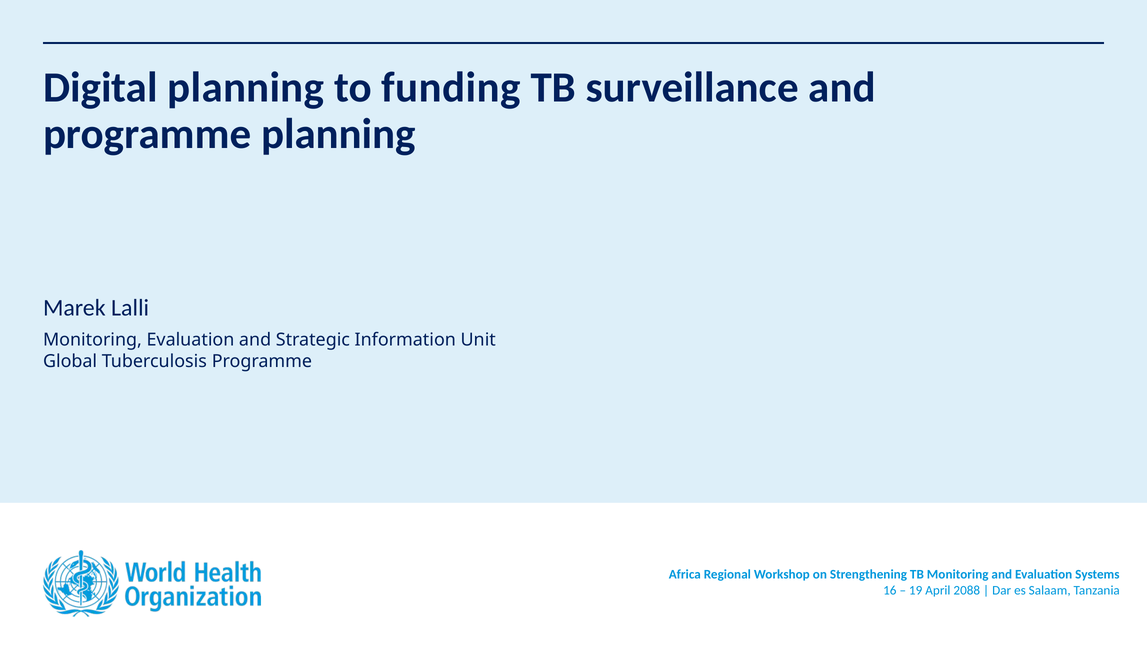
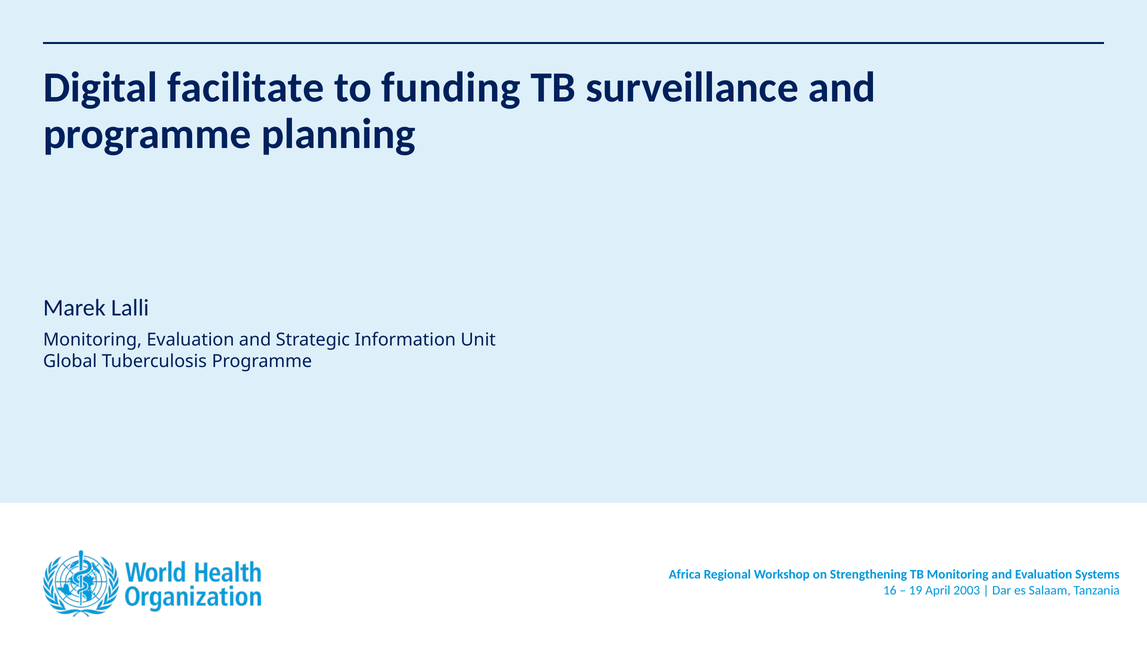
Digital planning: planning -> facilitate
2088: 2088 -> 2003
